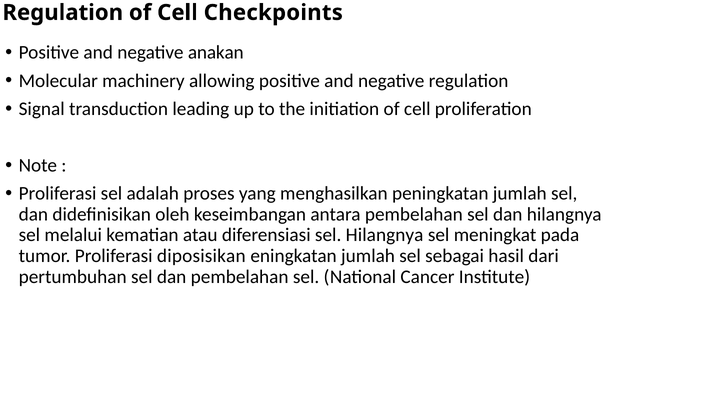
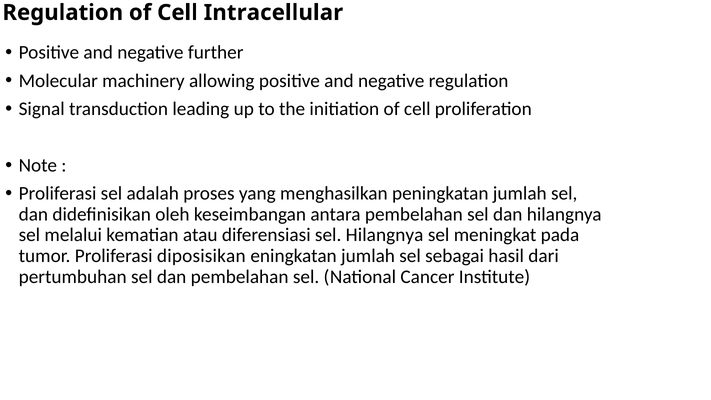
Checkpoints: Checkpoints -> Intracellular
anakan: anakan -> further
